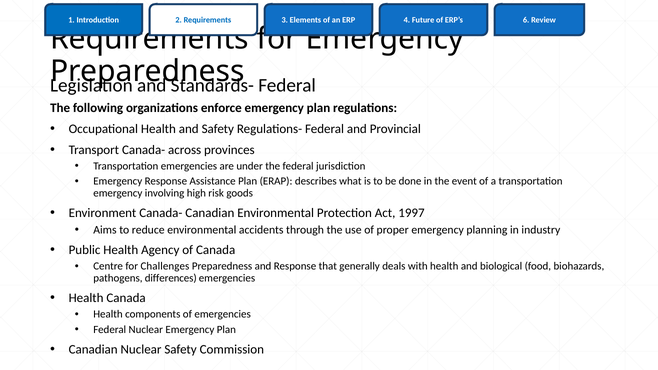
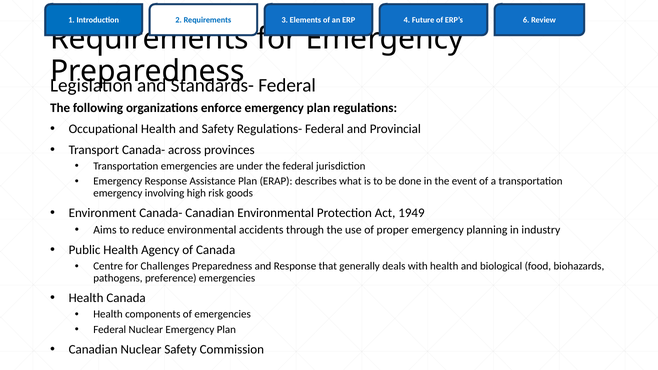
1997: 1997 -> 1949
differences: differences -> preference
